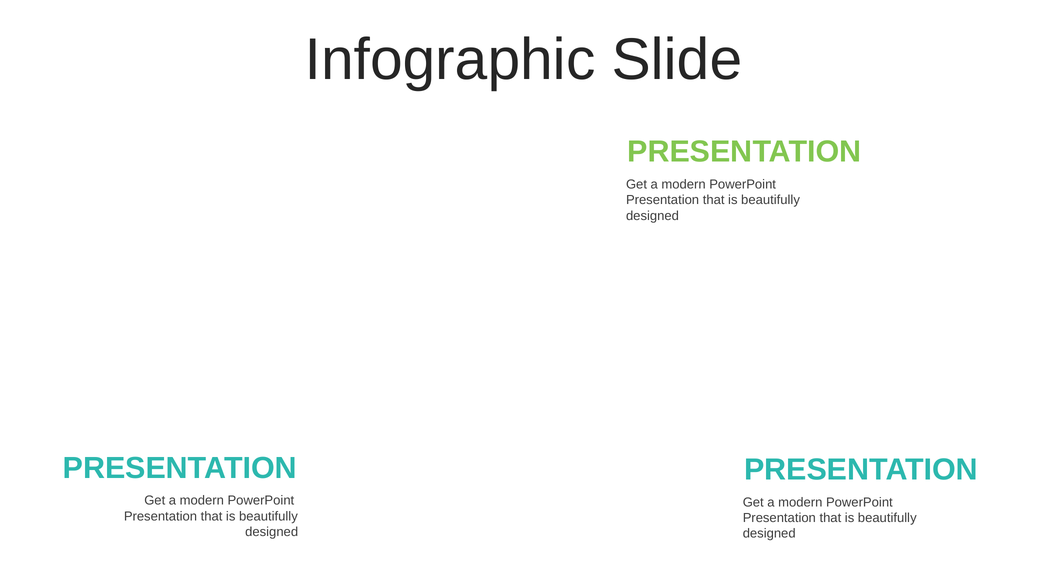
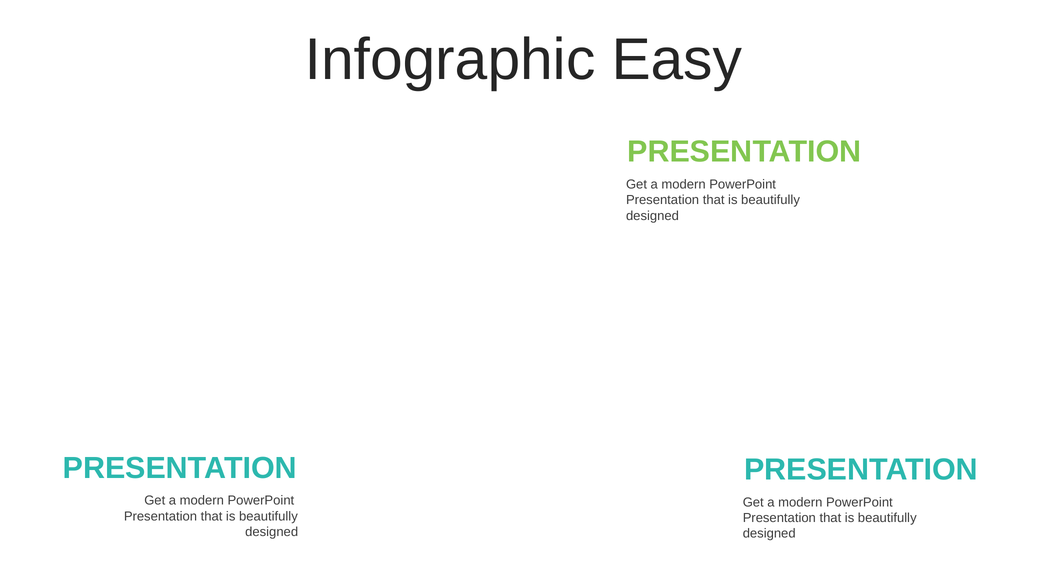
Slide: Slide -> Easy
